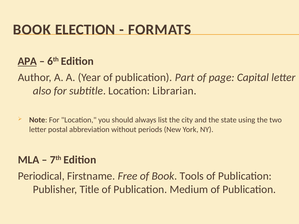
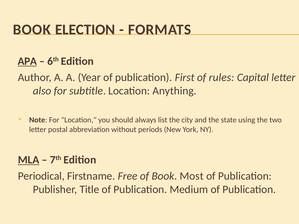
Part: Part -> First
page: page -> rules
Librarian: Librarian -> Anything
MLA underline: none -> present
Tools: Tools -> Most
